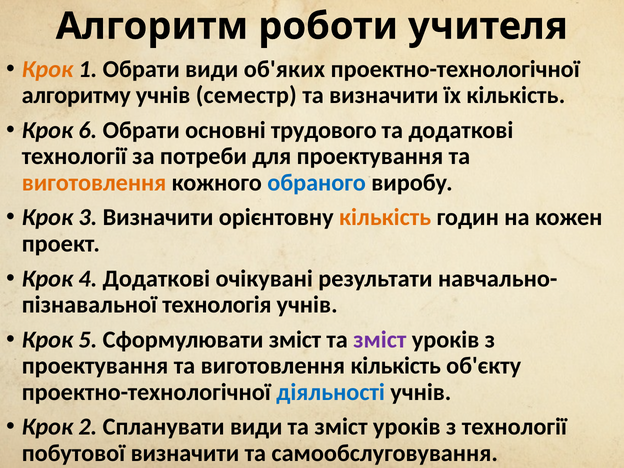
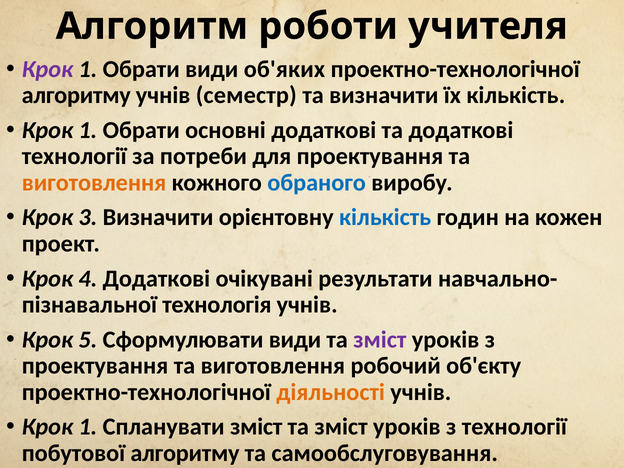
Крок at (47, 69) colour: orange -> purple
6 at (88, 130): 6 -> 1
основні трудового: трудового -> додаткові
кількість at (385, 217) colour: orange -> blue
Сформулювати зміст: зміст -> види
виготовлення кількість: кількість -> робочий
діяльності colour: blue -> orange
2 at (88, 427): 2 -> 1
Спланувати види: види -> зміст
побутової визначити: визначити -> алгоритму
